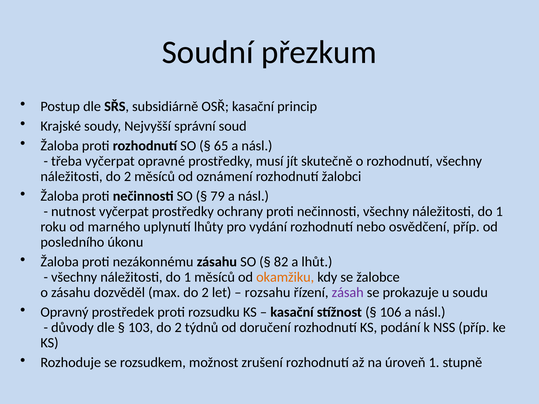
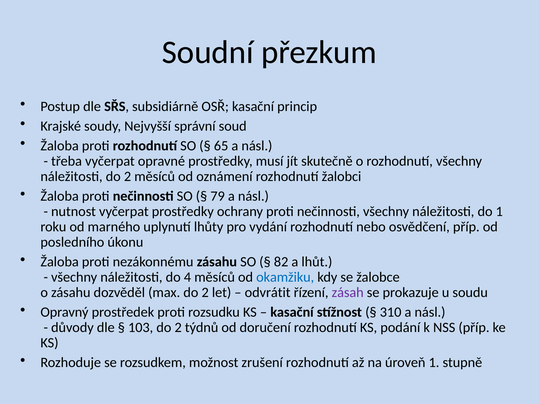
1 at (187, 277): 1 -> 4
okamžiku colour: orange -> blue
rozsahu: rozsahu -> odvrátit
106: 106 -> 310
